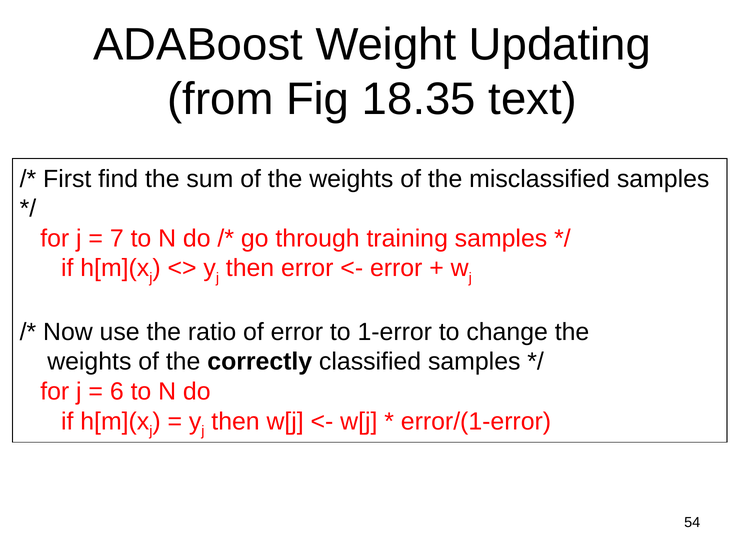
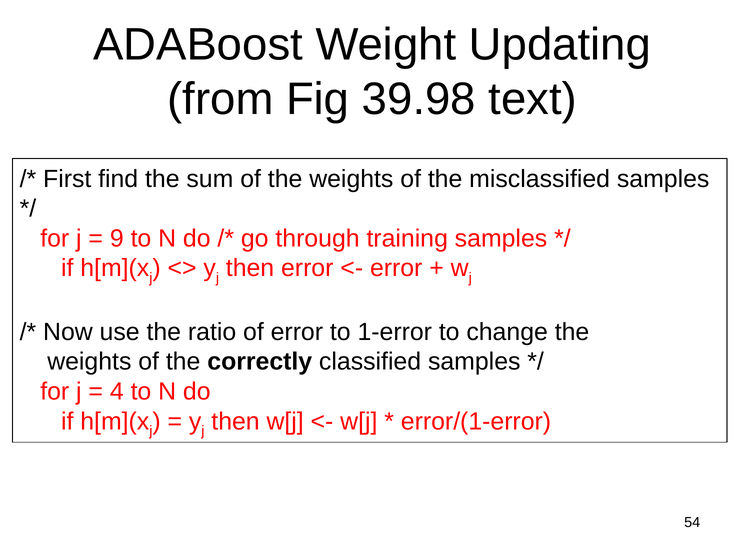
18.35: 18.35 -> 39.98
7: 7 -> 9
6: 6 -> 4
